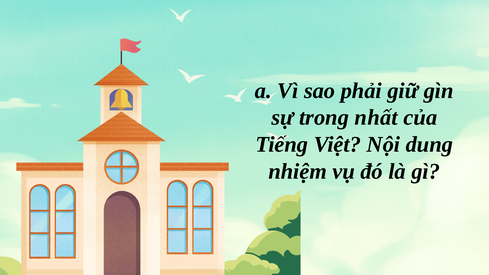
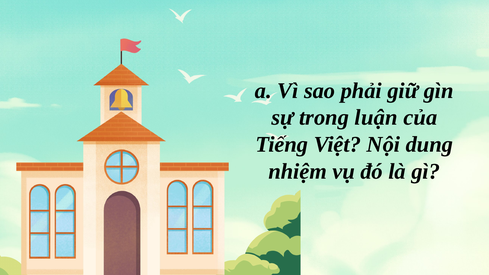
nhất: nhất -> luận
